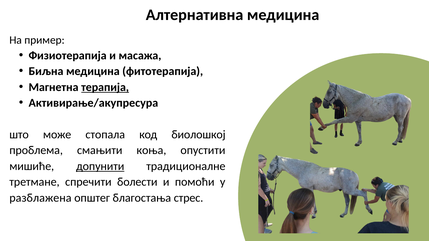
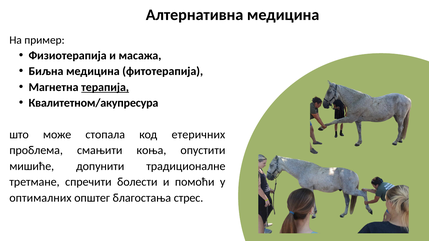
Активирање/акупресура: Активирање/акупресура -> Квалитетном/акупресура
биолошкој: биолошкој -> етеричних
допунити underline: present -> none
разблажена: разблажена -> оптималних
